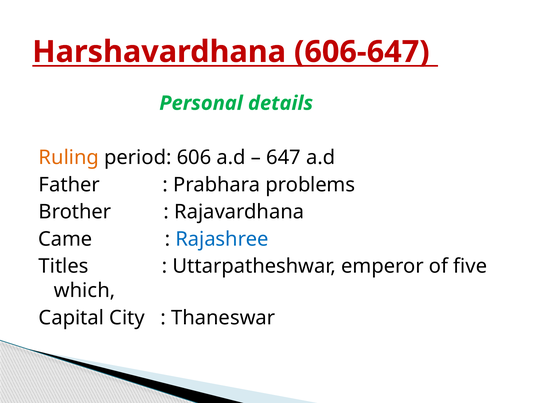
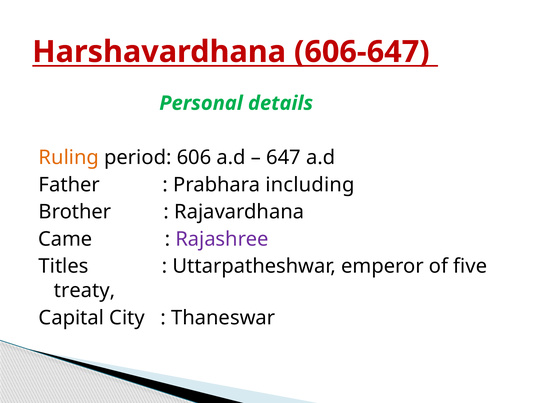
problems: problems -> including
Rajashree colour: blue -> purple
which: which -> treaty
